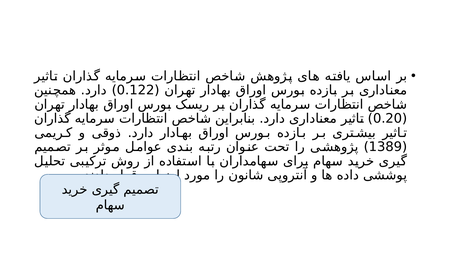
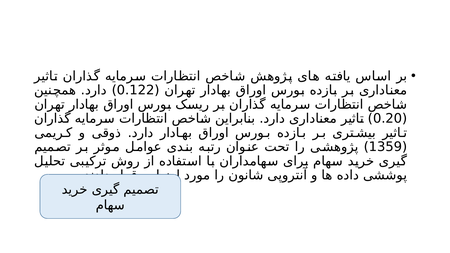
1389: 1389 -> 1359
